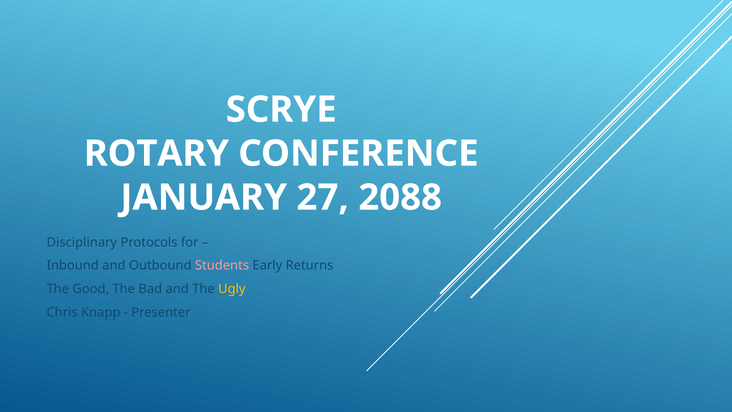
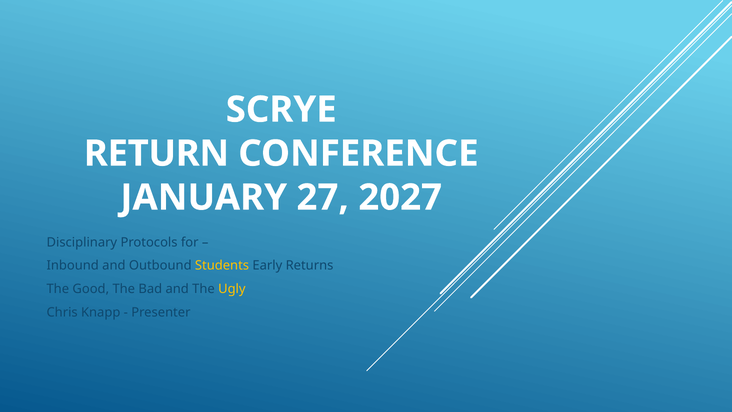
ROTARY: ROTARY -> RETURN
2088: 2088 -> 2027
Students colour: pink -> yellow
